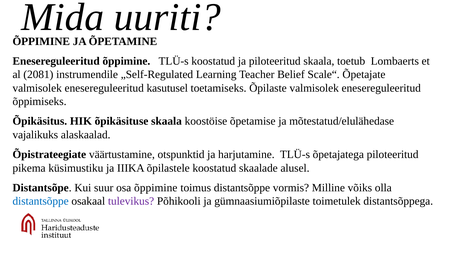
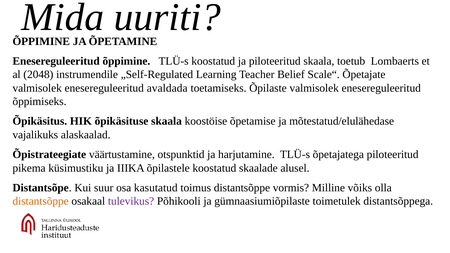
2081: 2081 -> 2048
kasutusel: kasutusel -> avaldada
osa õppimine: õppimine -> kasutatud
distantsõppe at (41, 201) colour: blue -> orange
